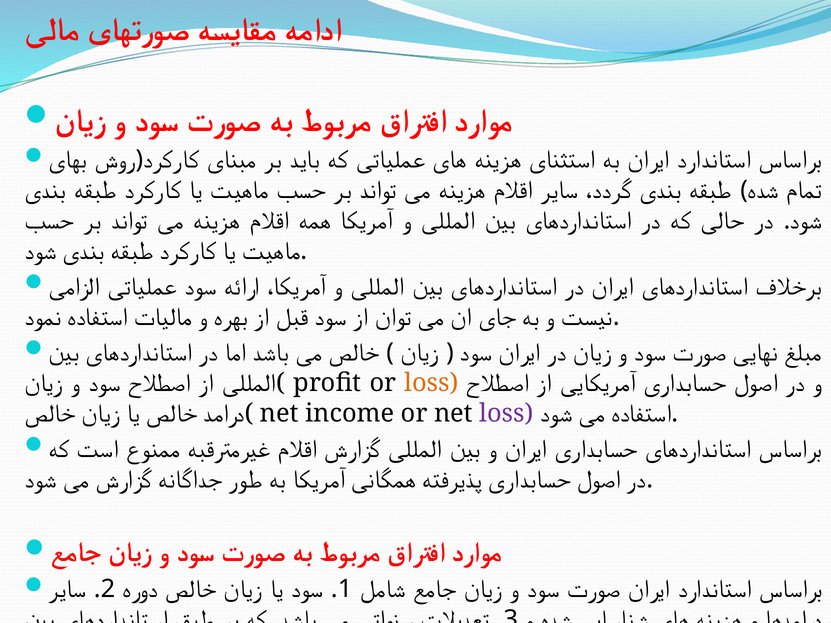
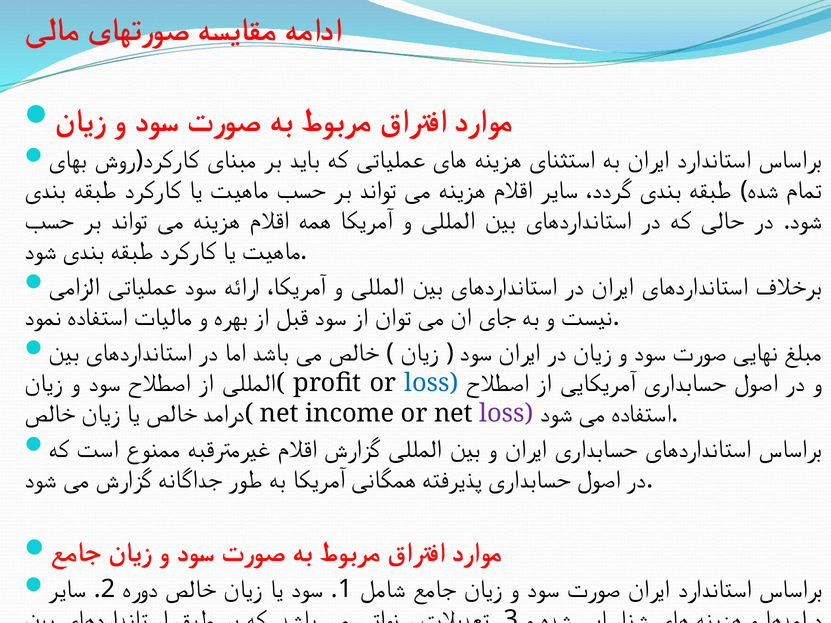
loss at (431, 383) colour: orange -> blue
